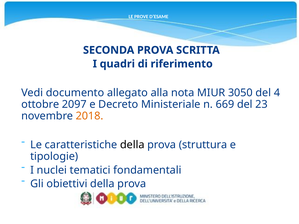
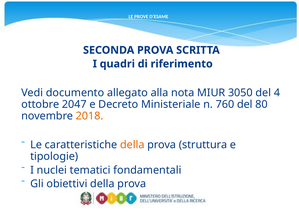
2097: 2097 -> 2047
669: 669 -> 760
23: 23 -> 80
della at (132, 145) colour: black -> orange
